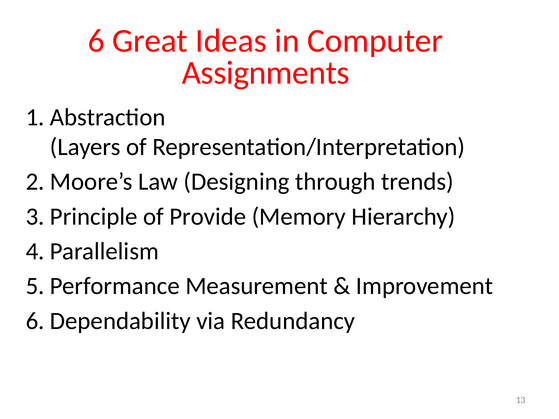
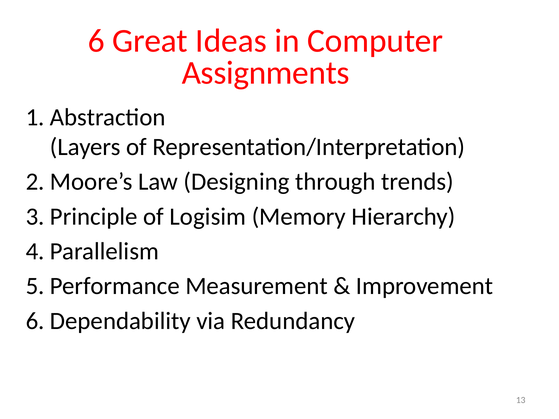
Provide: Provide -> Logisim
